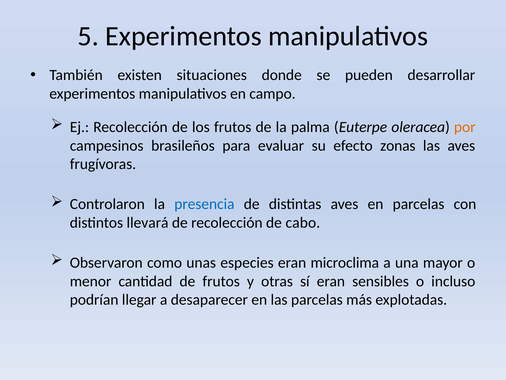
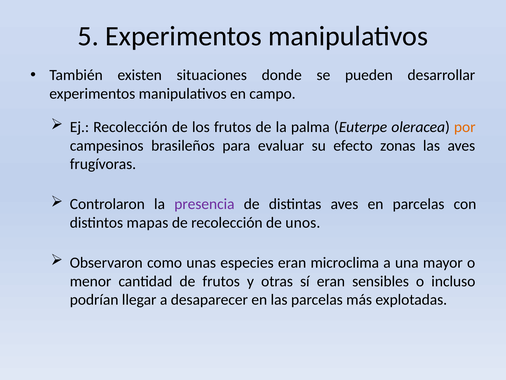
presencia colour: blue -> purple
llevará: llevará -> mapas
cabo: cabo -> unos
